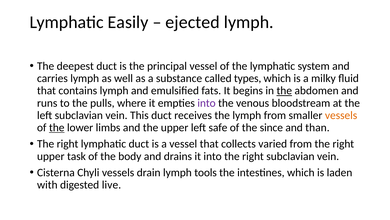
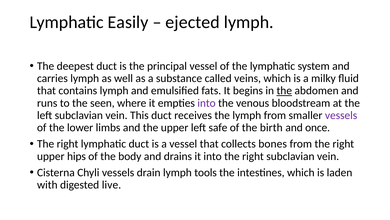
types: types -> veins
pulls: pulls -> seen
vessels at (341, 115) colour: orange -> purple
the at (57, 127) underline: present -> none
since: since -> birth
than: than -> once
varied: varied -> bones
task: task -> hips
